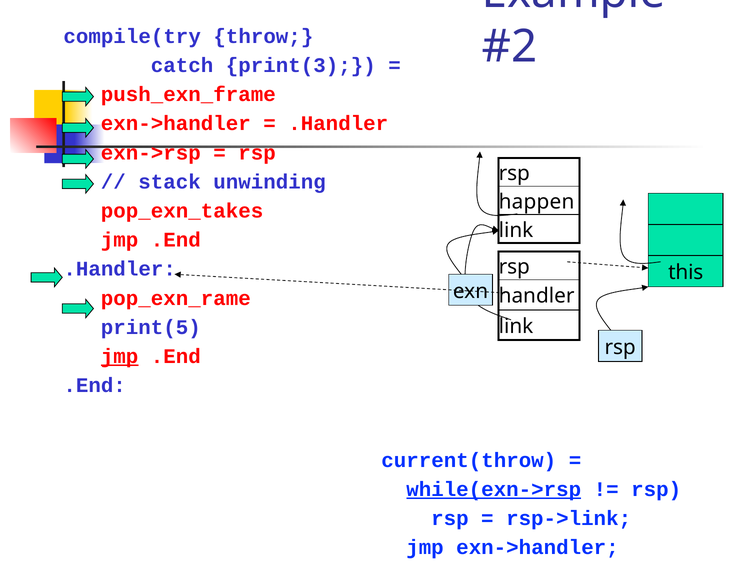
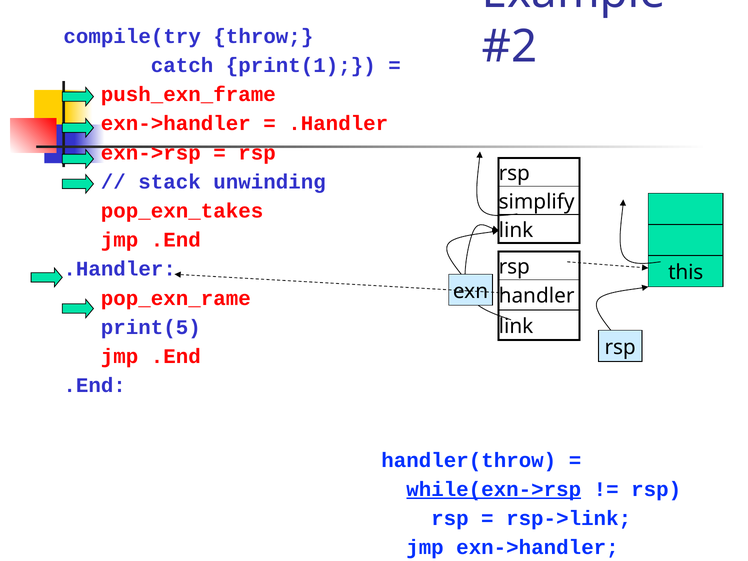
print(3: print(3 -> print(1
happen: happen -> simplify
jmp at (120, 356) underline: present -> none
current(throw: current(throw -> handler(throw
